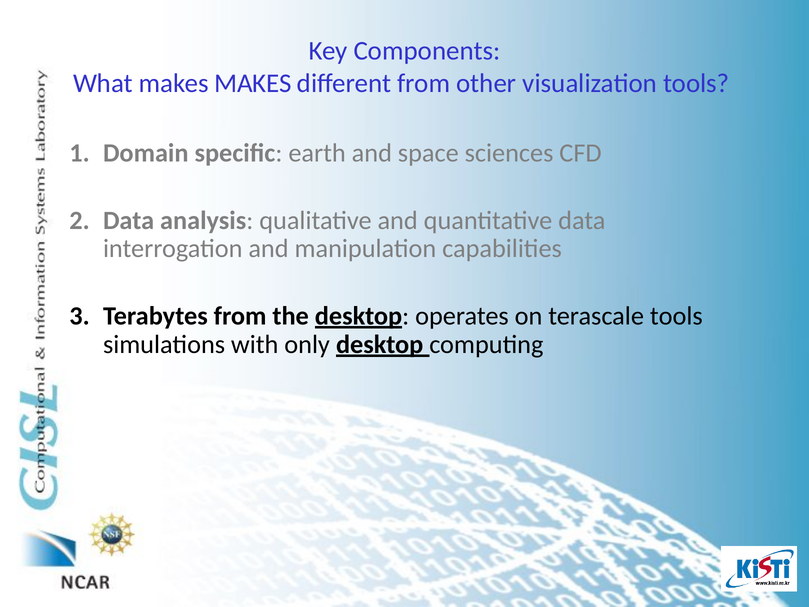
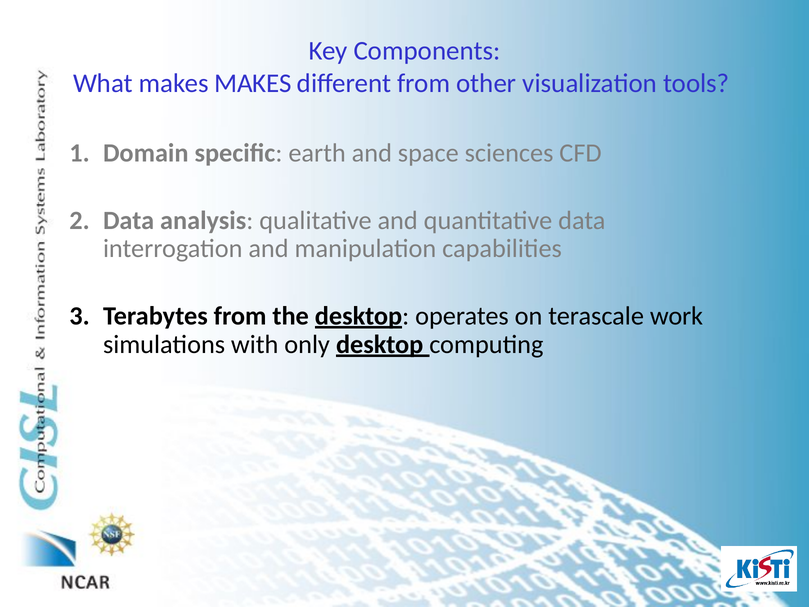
terascale tools: tools -> work
